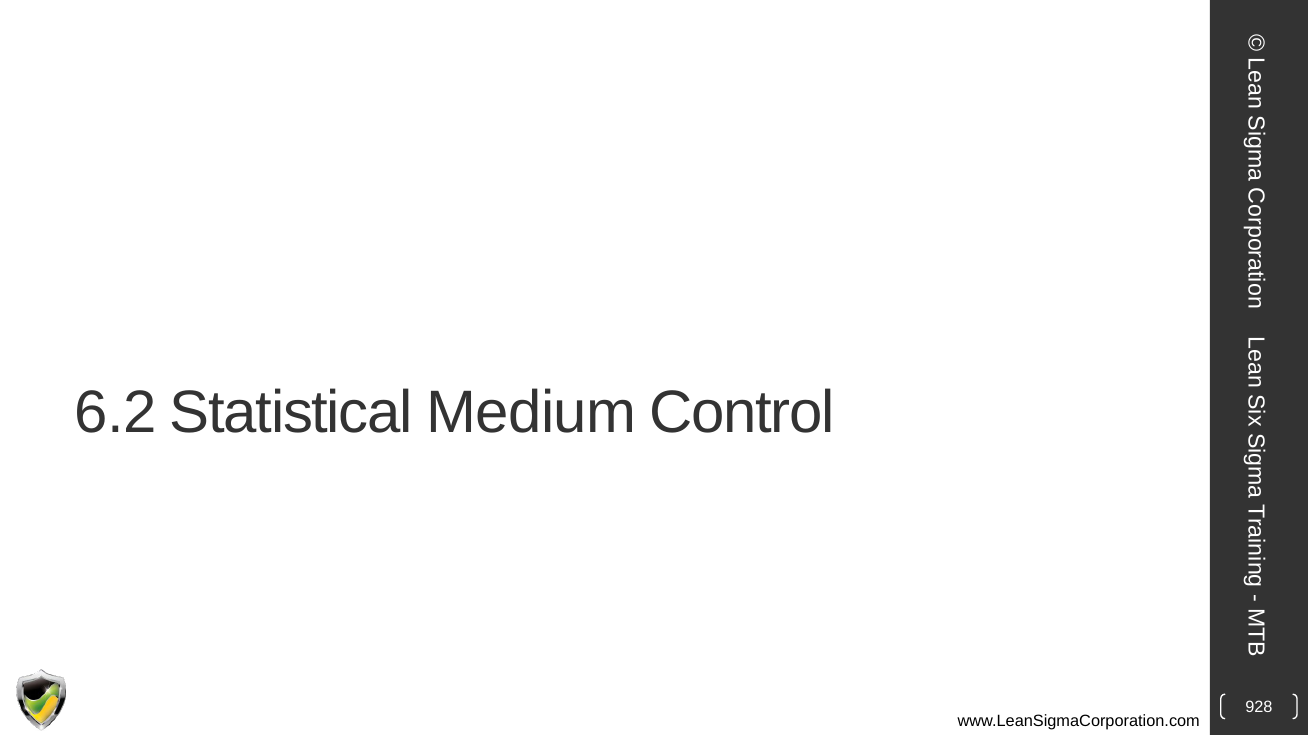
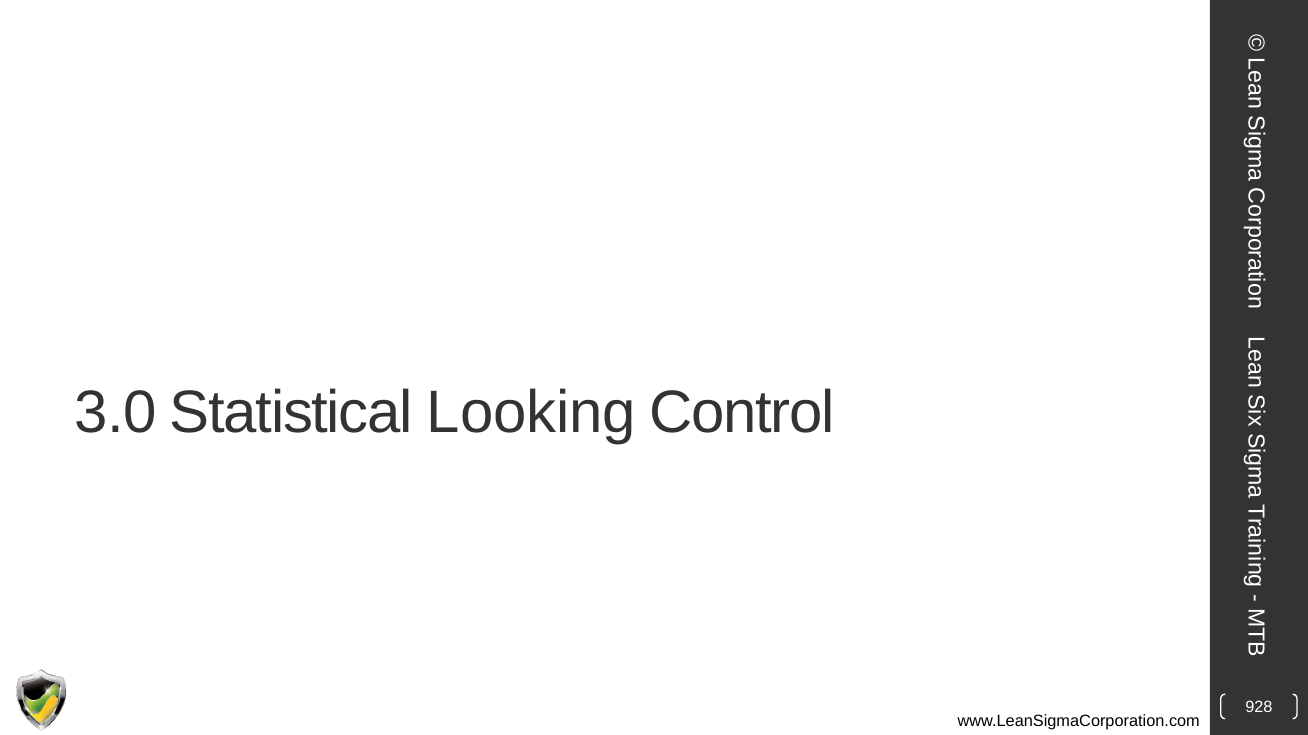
6.2: 6.2 -> 3.0
Medium: Medium -> Looking
